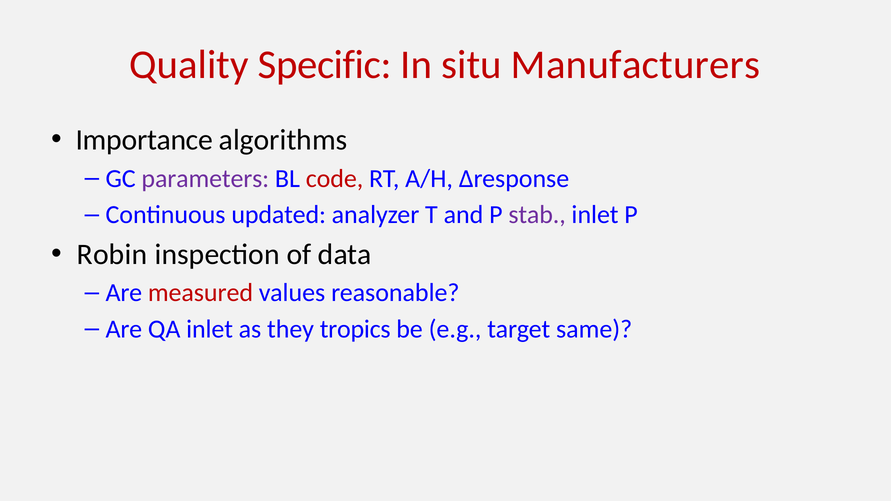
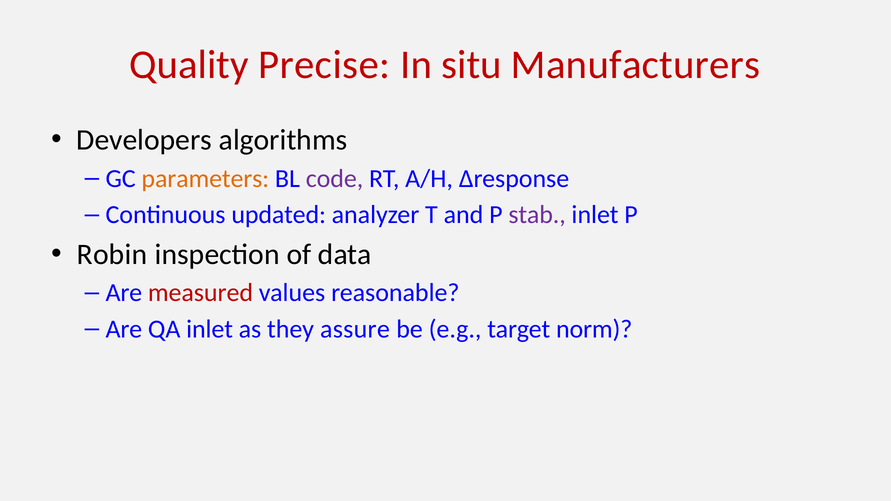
Specific: Specific -> Precise
Importance: Importance -> Developers
parameters colour: purple -> orange
code colour: red -> purple
tropics: tropics -> assure
same: same -> norm
